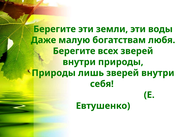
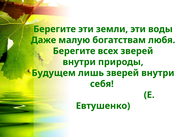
Природы at (54, 73): Природы -> Будущем
